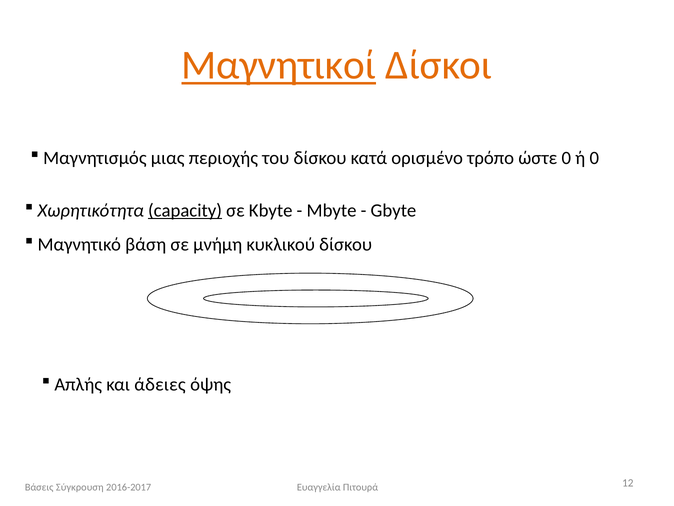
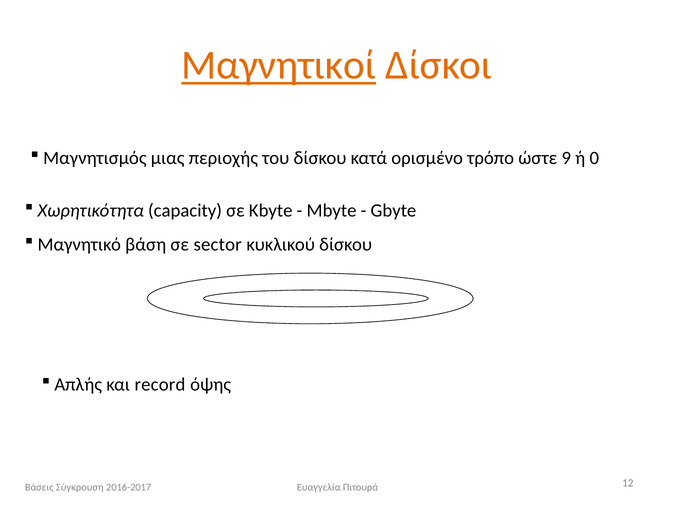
ώστε 0: 0 -> 9
capacity underline: present -> none
μνήμη: μνήμη -> sector
άδειες: άδειες -> record
